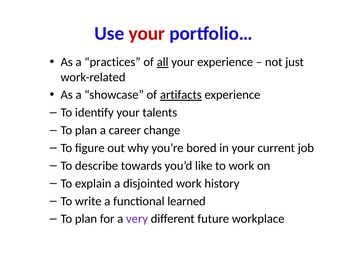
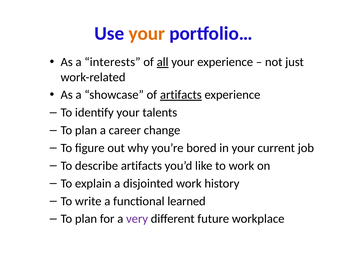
your at (147, 33) colour: red -> orange
practices: practices -> interests
describe towards: towards -> artifacts
